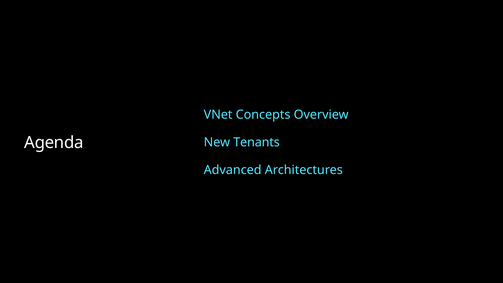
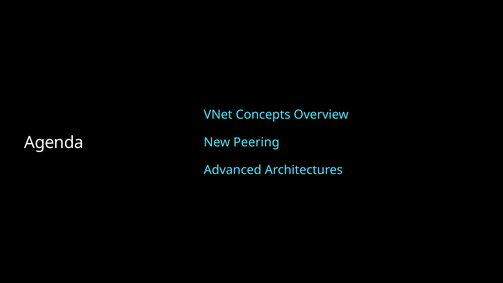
Tenants: Tenants -> Peering
